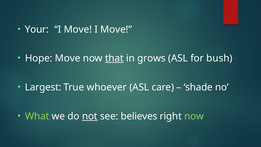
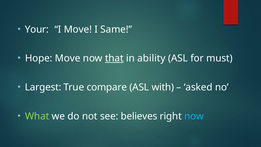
Move at (116, 29): Move -> Same
grows: grows -> ability
bush: bush -> must
whoever: whoever -> compare
care: care -> with
shade: shade -> asked
not underline: present -> none
now at (194, 116) colour: light green -> light blue
